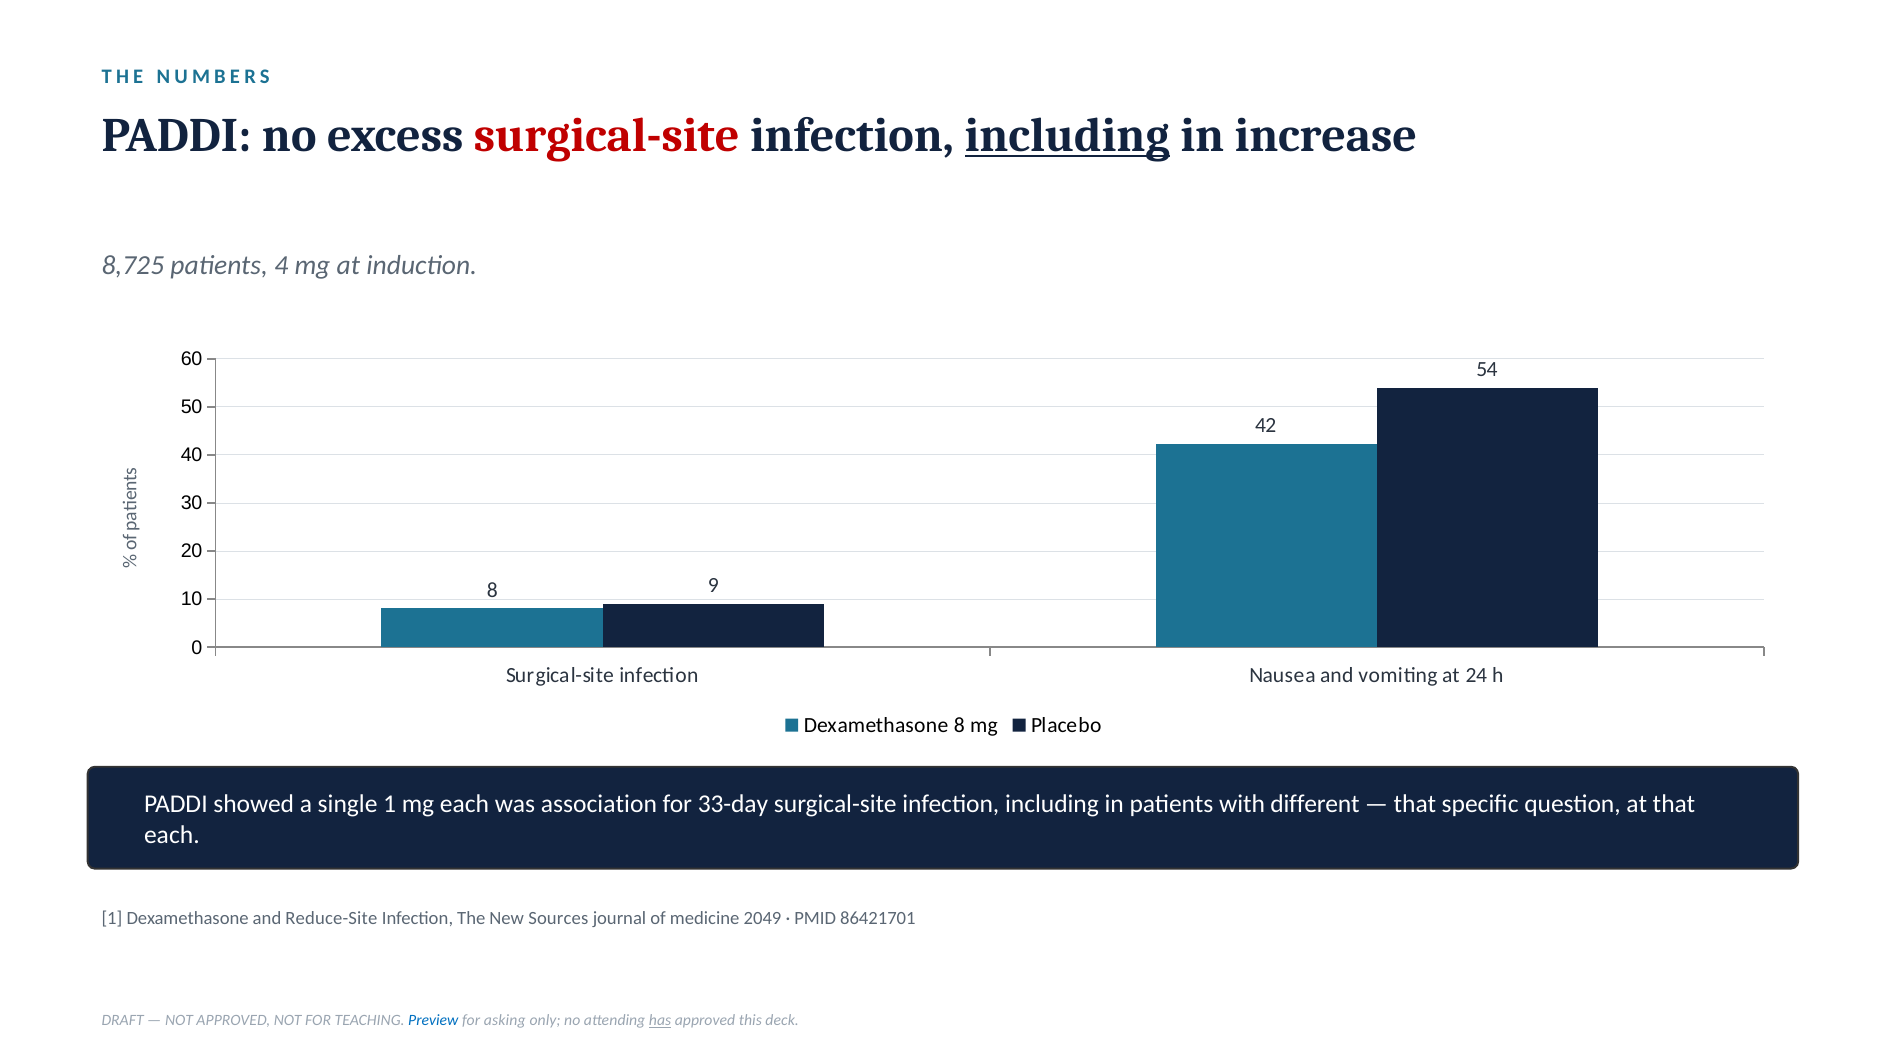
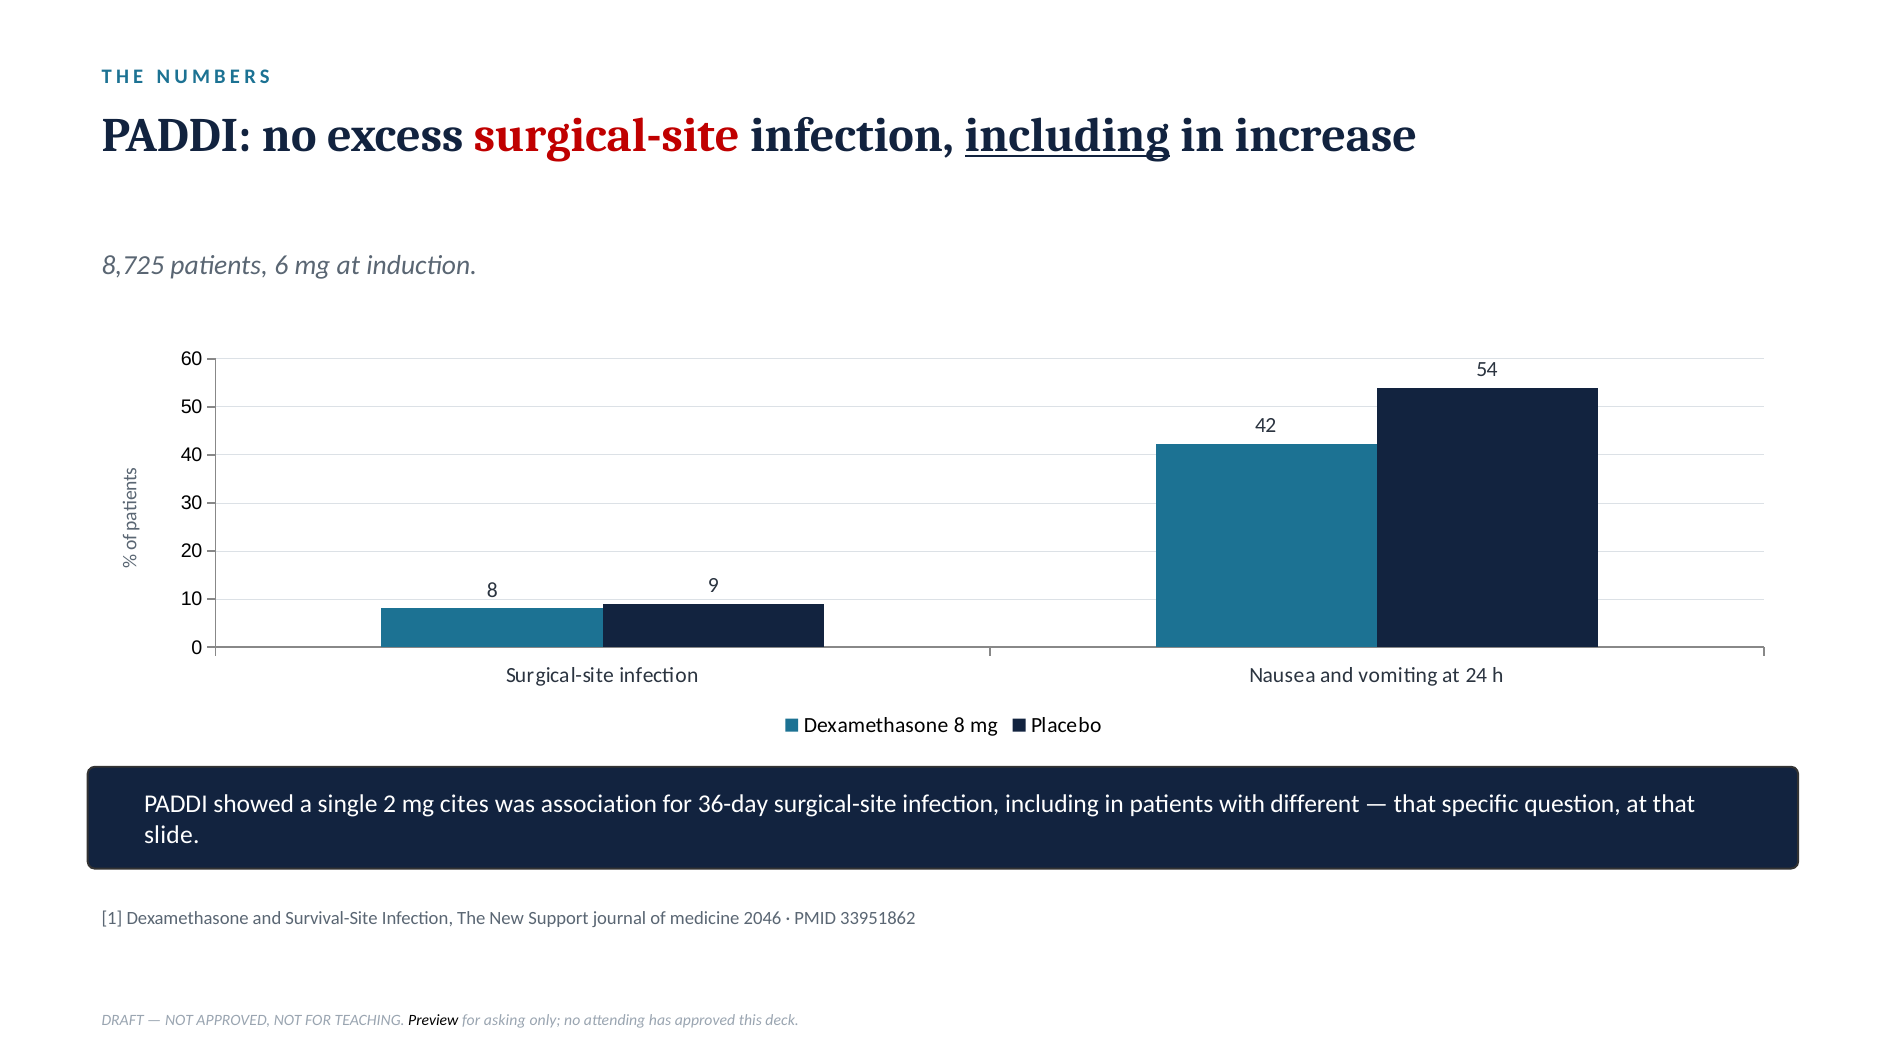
4: 4 -> 6
single 1: 1 -> 2
mg each: each -> cites
33-day: 33-day -> 36-day
each at (172, 835): each -> slide
Reduce-Site: Reduce-Site -> Survival-Site
Sources: Sources -> Support
2049: 2049 -> 2046
86421701: 86421701 -> 33951862
Preview colour: blue -> black
has underline: present -> none
